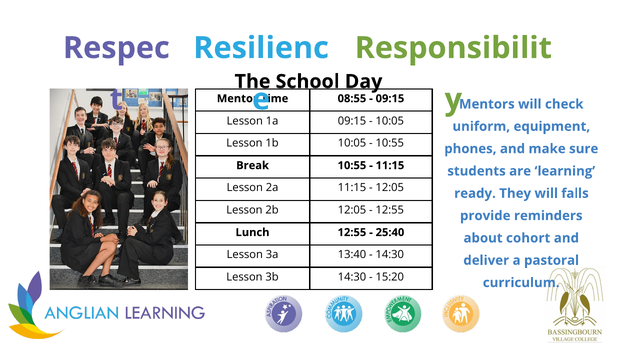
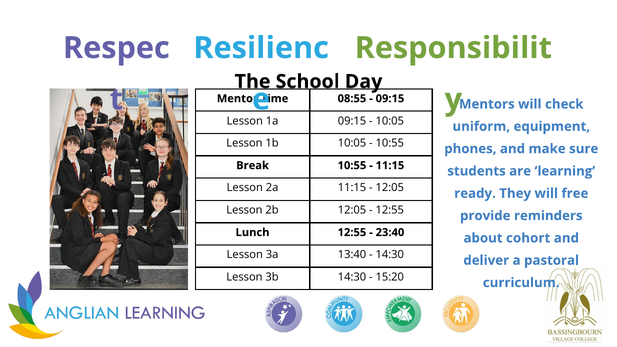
falls: falls -> free
25:40: 25:40 -> 23:40
